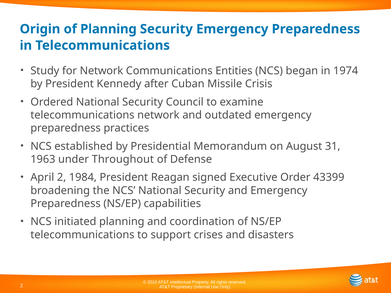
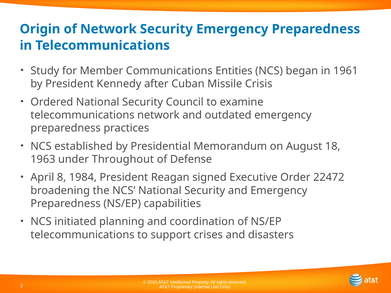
of Planning: Planning -> Network
for Network: Network -> Member
1974: 1974 -> 1961
31: 31 -> 18
April 2: 2 -> 8
43399: 43399 -> 22472
